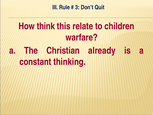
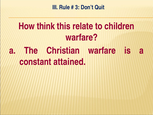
Christian already: already -> warfare
thinking: thinking -> attained
